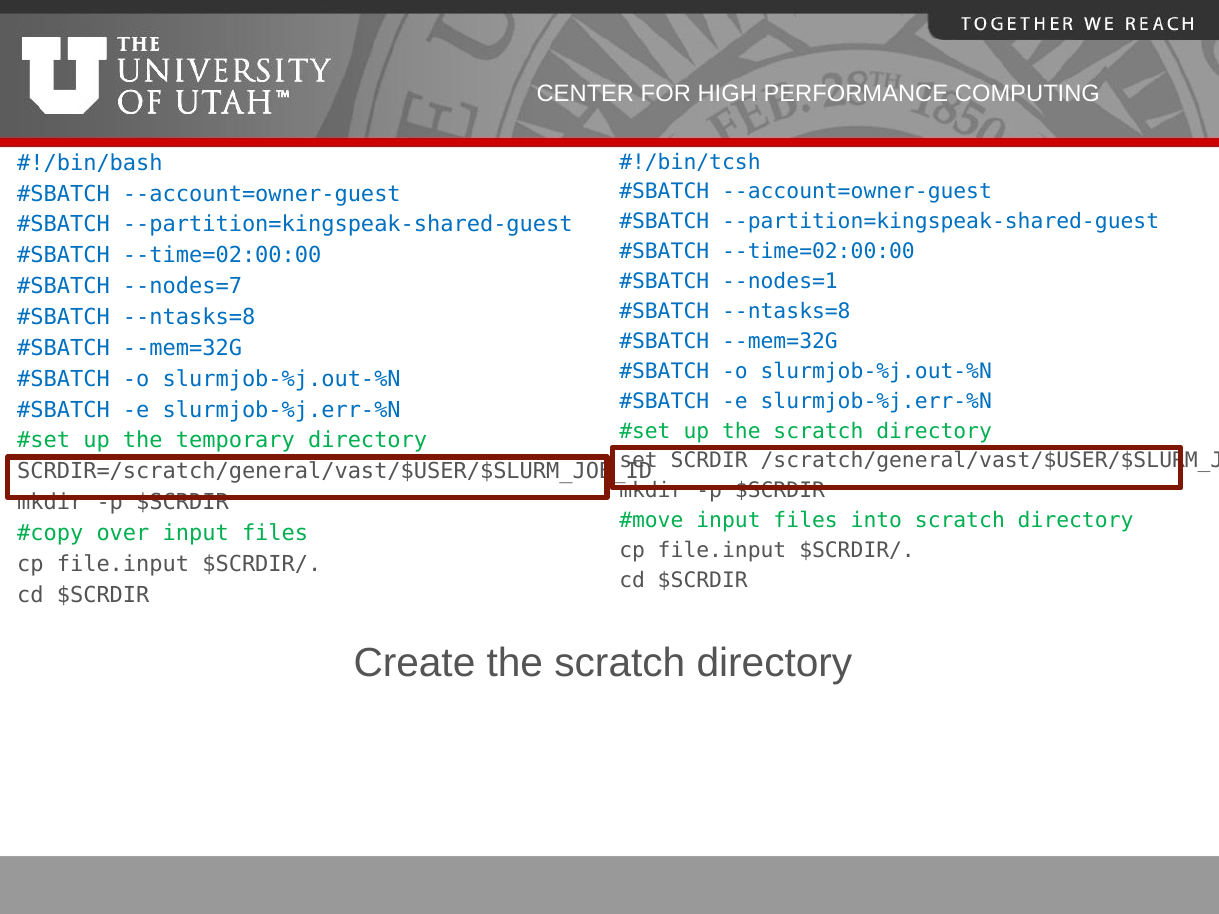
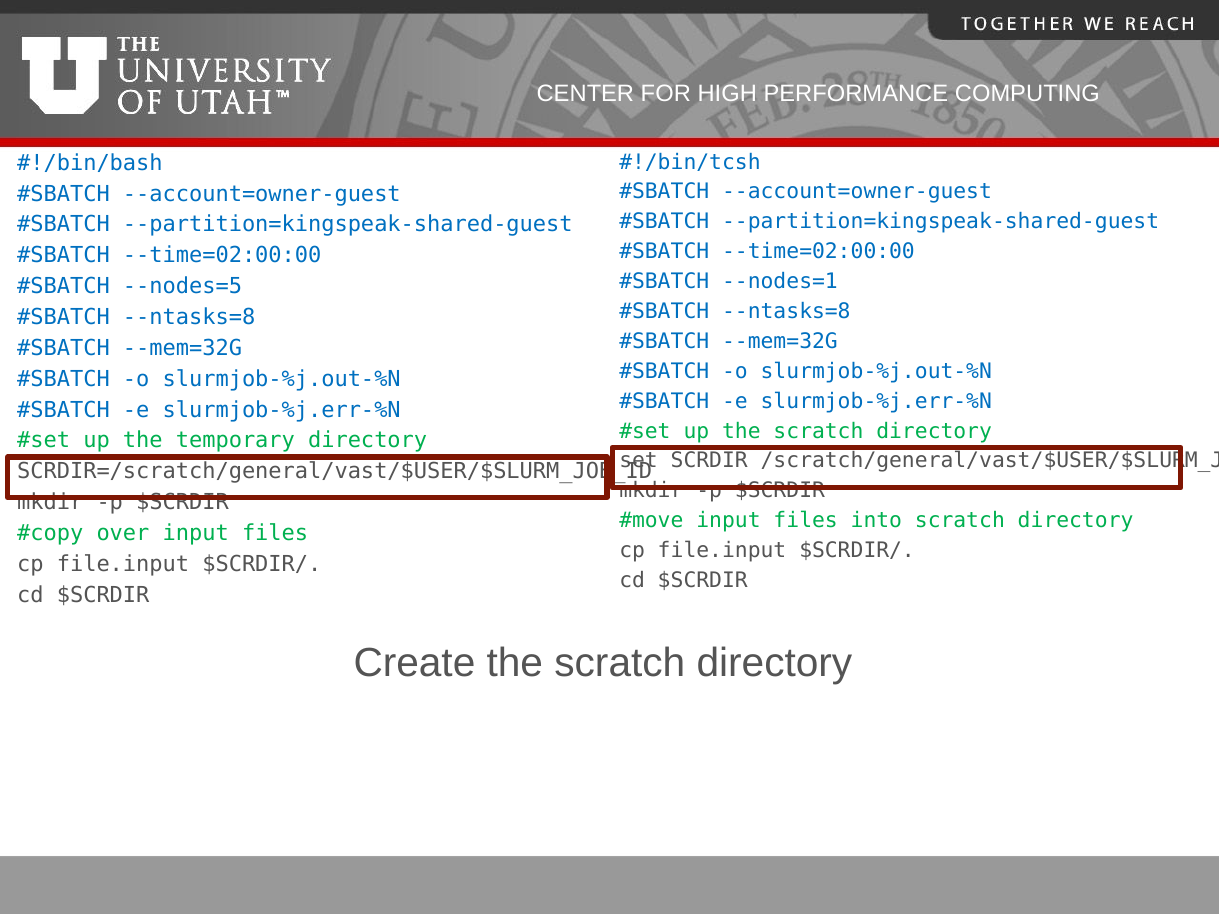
--nodes=7: --nodes=7 -> --nodes=5
